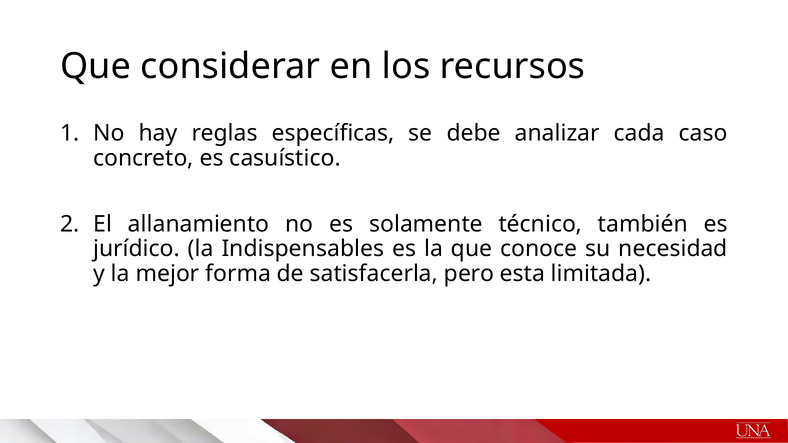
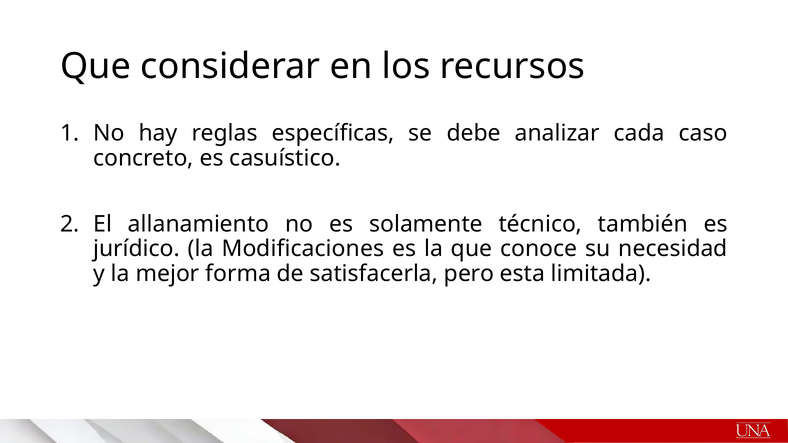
Indispensables: Indispensables -> Modificaciones
